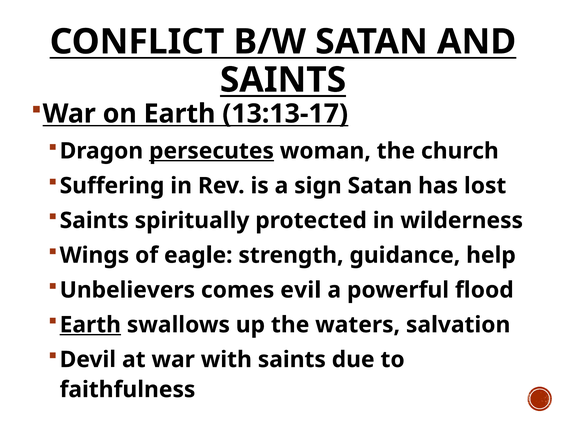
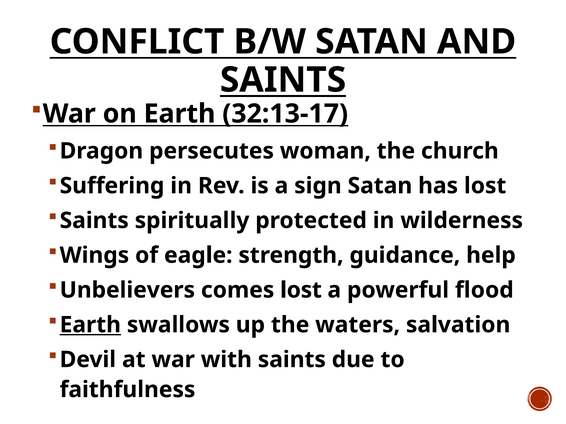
13:13-17: 13:13-17 -> 32:13-17
persecutes underline: present -> none
comes evil: evil -> lost
